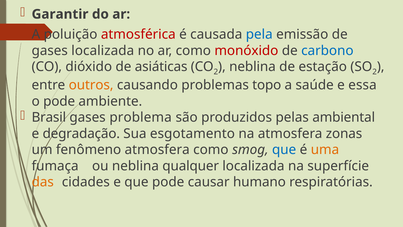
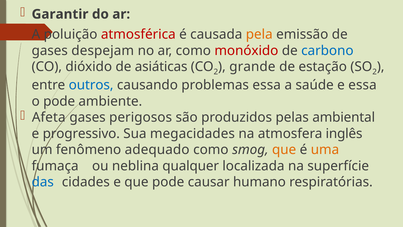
pela colour: blue -> orange
gases localizada: localizada -> despejam
neblina at (252, 67): neblina -> grande
outros colour: orange -> blue
problemas topo: topo -> essa
Brasil: Brasil -> Afeta
problema: problema -> perigosos
degradação: degradação -> progressivo
esgotamento: esgotamento -> megacidades
zonas: zonas -> inglês
fenômeno atmosfera: atmosfera -> adequado
que at (284, 150) colour: blue -> orange
das colour: orange -> blue
